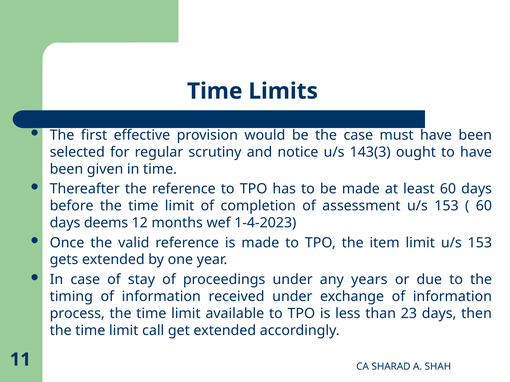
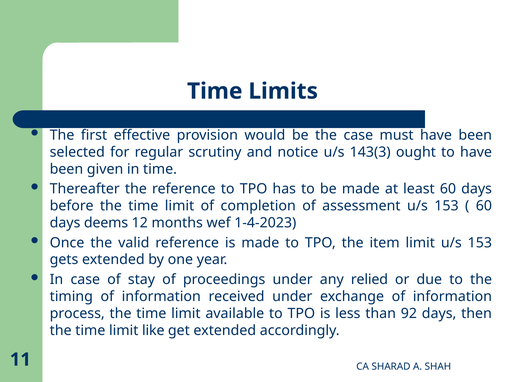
years: years -> relied
23: 23 -> 92
call: call -> like
